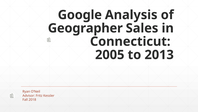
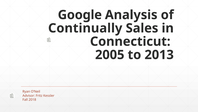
Geographer: Geographer -> Continually
